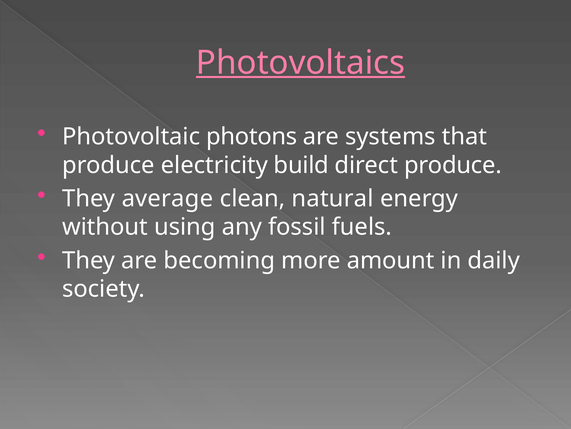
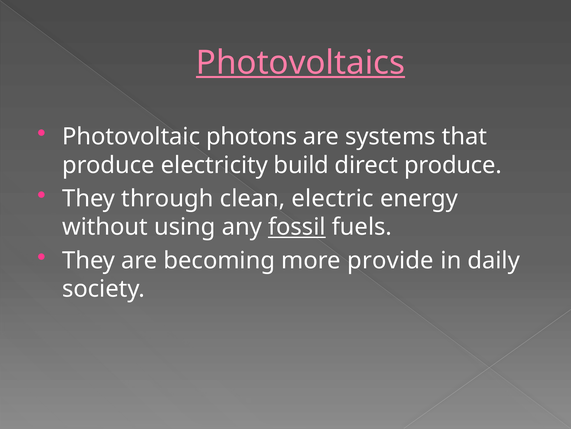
average: average -> through
natural: natural -> electric
fossil underline: none -> present
amount: amount -> provide
